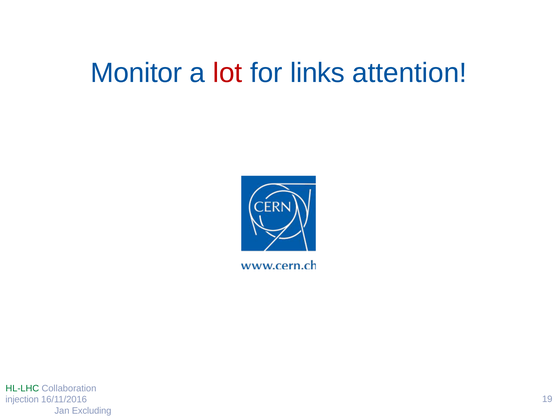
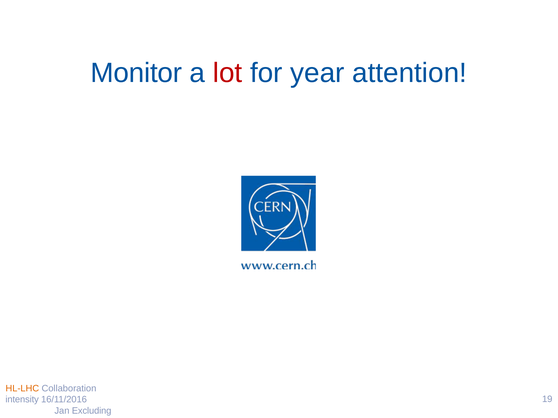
links: links -> year
HL-LHC colour: green -> orange
injection: injection -> intensity
